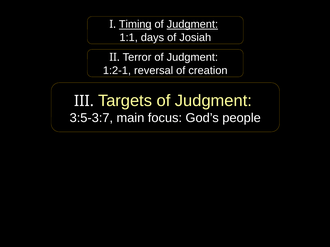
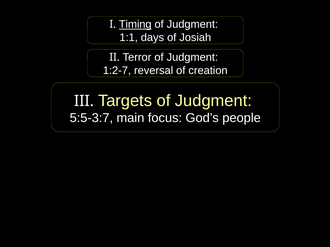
Judgment at (192, 24) underline: present -> none
1:2-1: 1:2-1 -> 1:2-7
3:5-3:7: 3:5-3:7 -> 5:5-3:7
